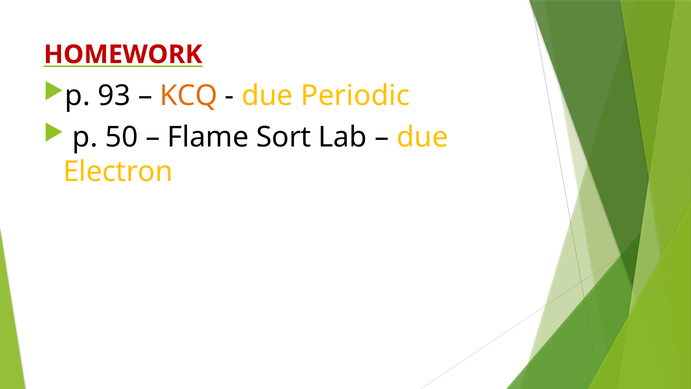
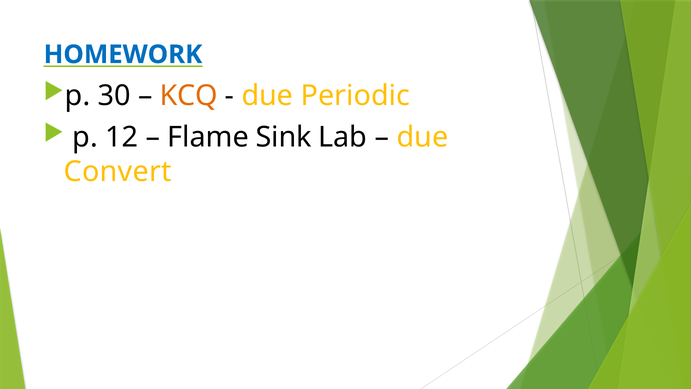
HOMEWORK colour: red -> blue
93: 93 -> 30
50: 50 -> 12
Sort: Sort -> Sink
Electron: Electron -> Convert
